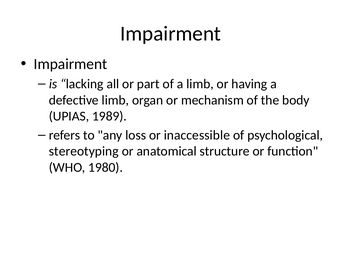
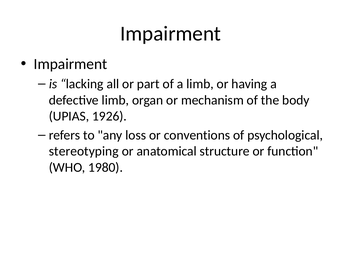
1989: 1989 -> 1926
inaccessible: inaccessible -> conventions
